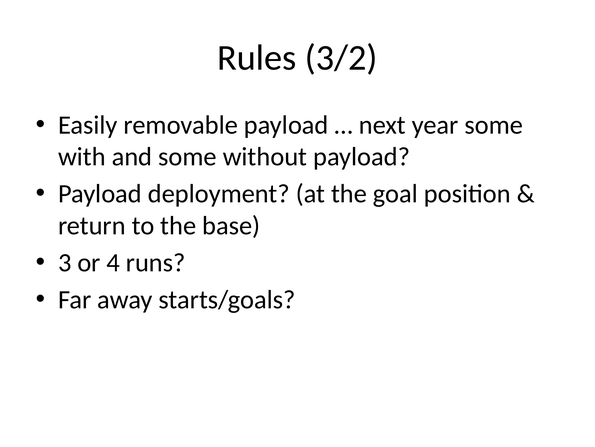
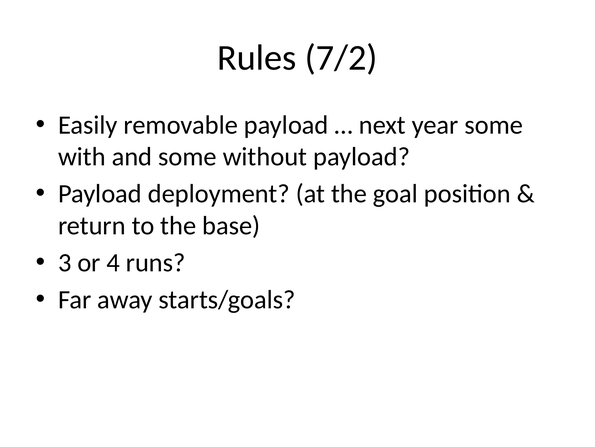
3/2: 3/2 -> 7/2
